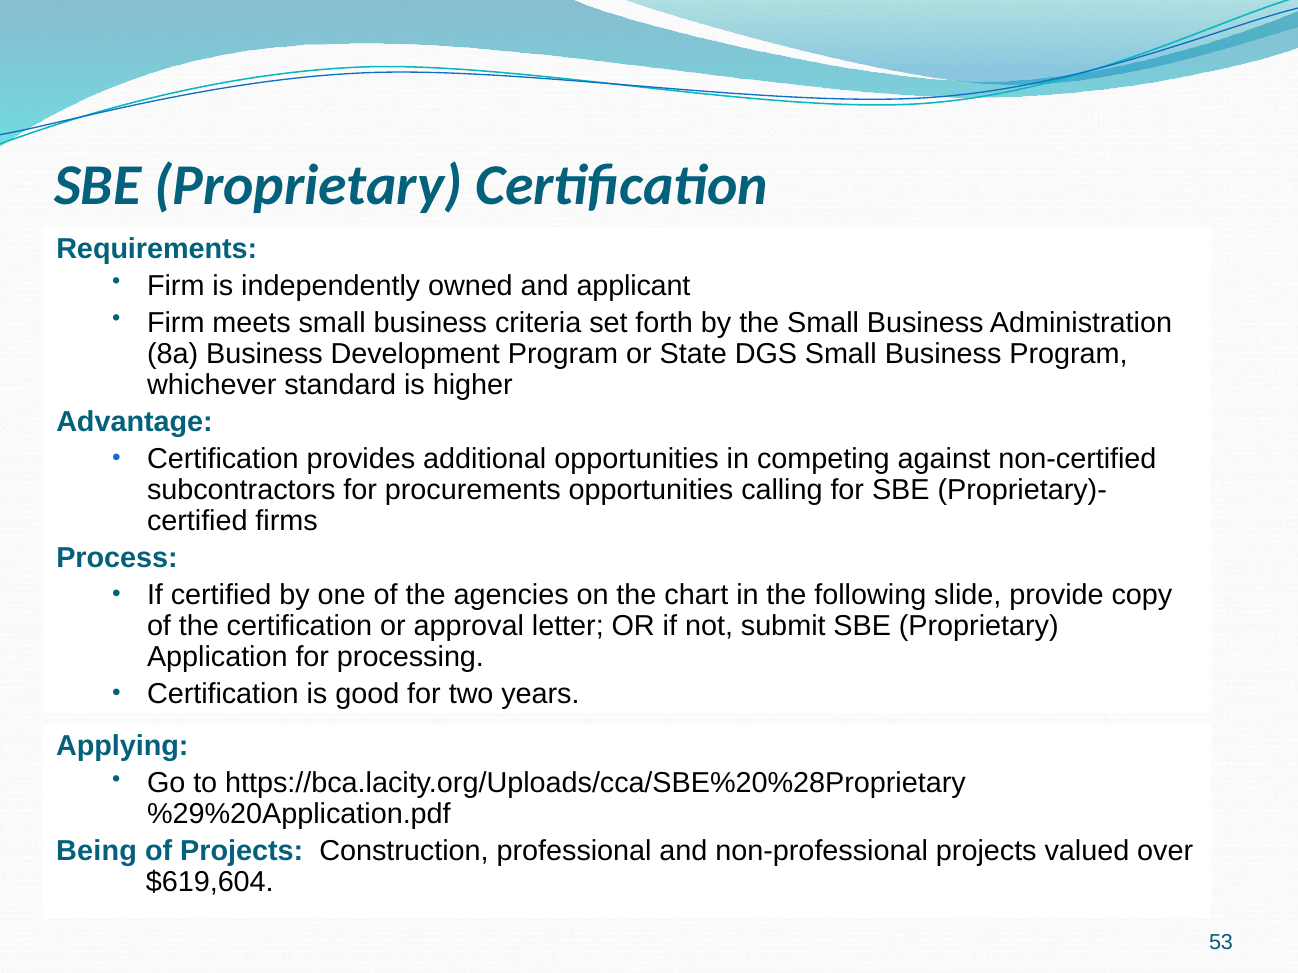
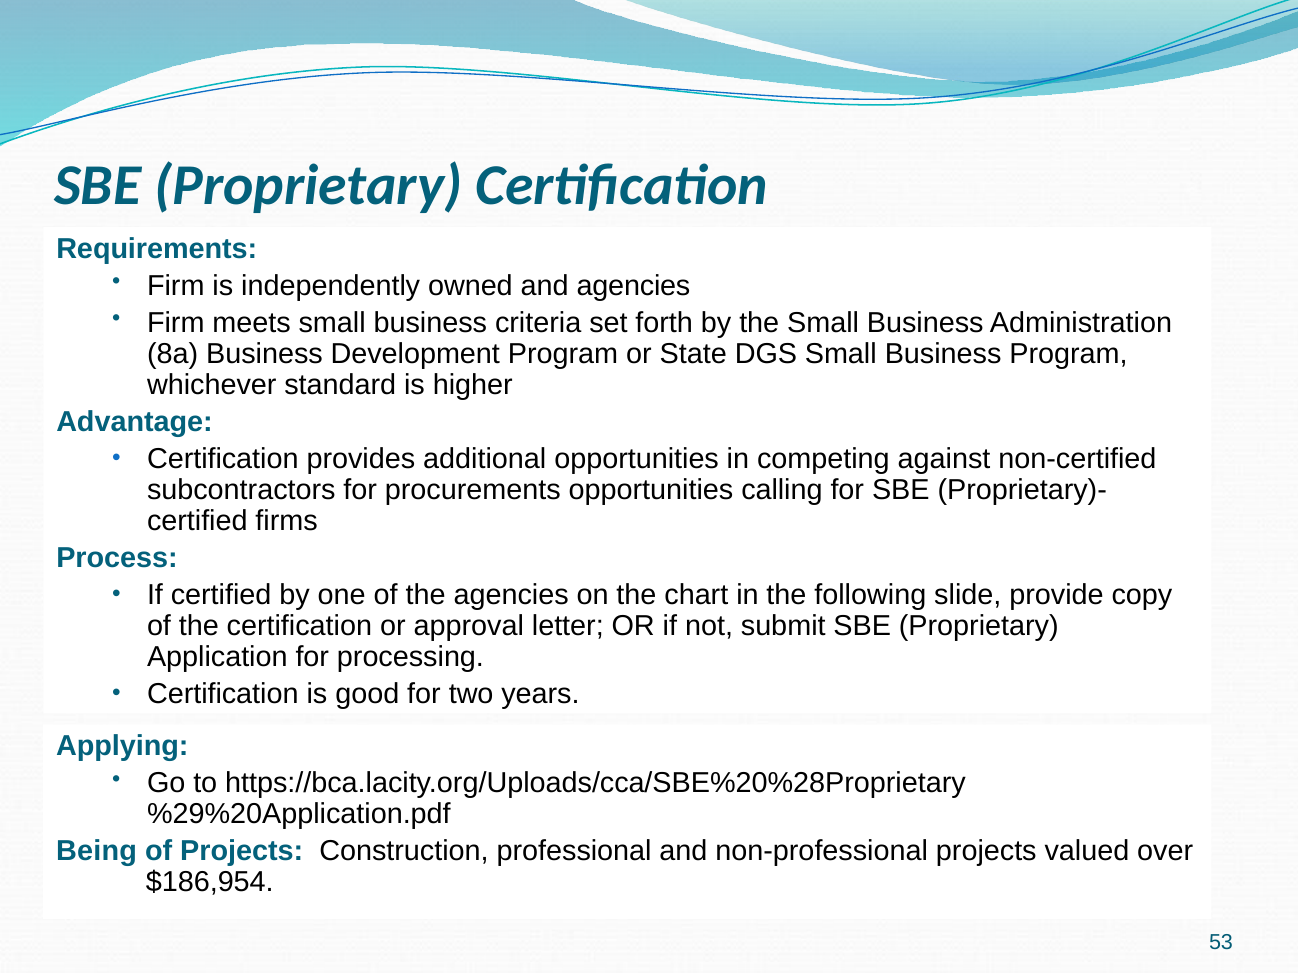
and applicant: applicant -> agencies
$619,604: $619,604 -> $186,954
